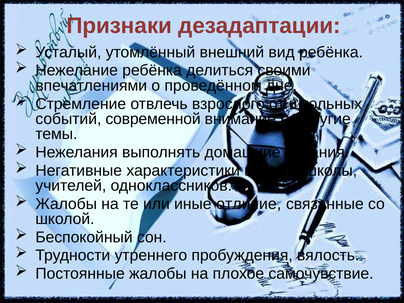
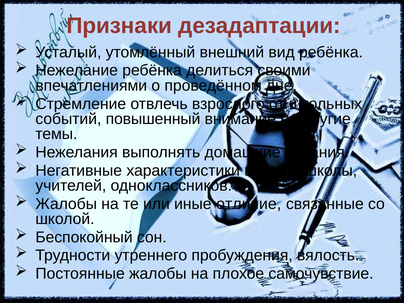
современной: современной -> повышенный
